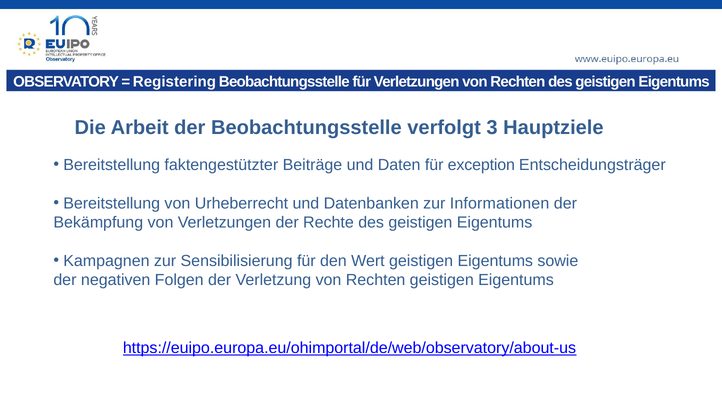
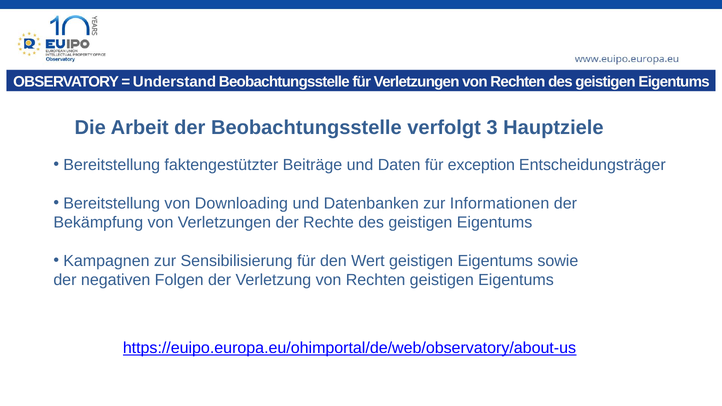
Registering: Registering -> Understand
Urheberrecht: Urheberrecht -> Downloading
